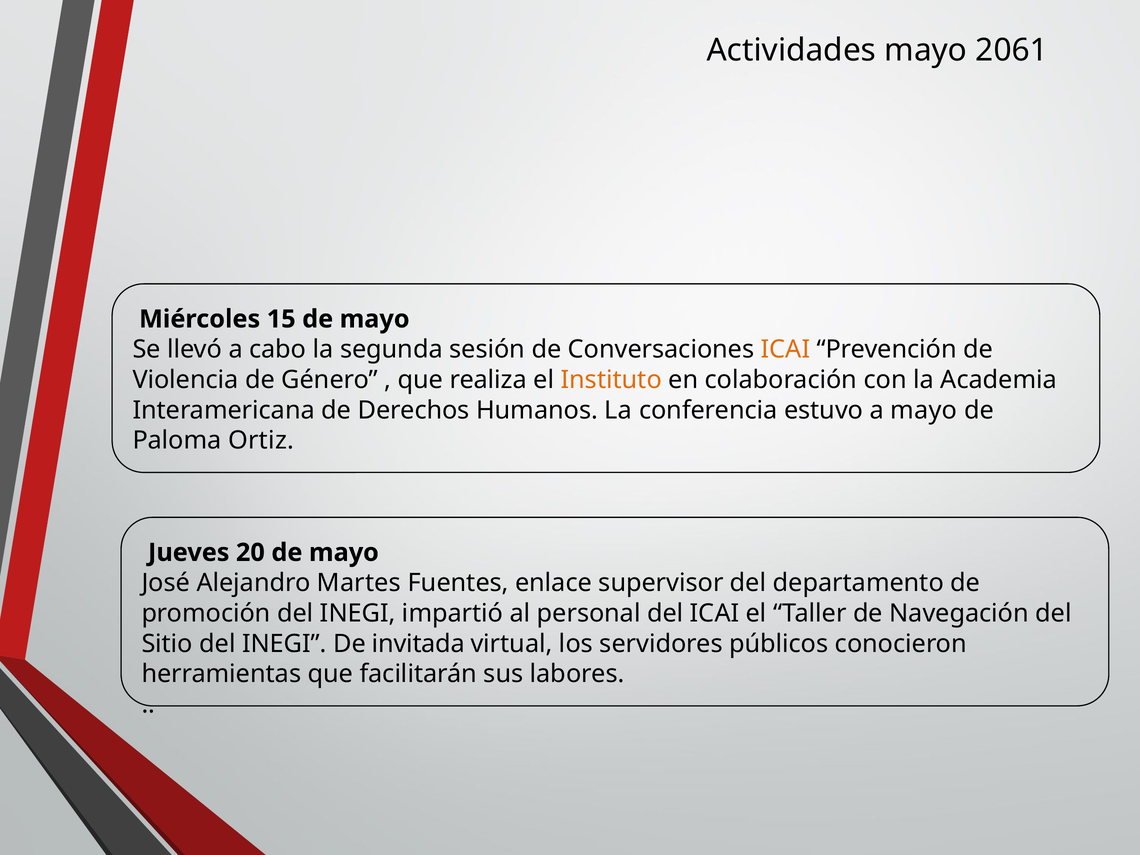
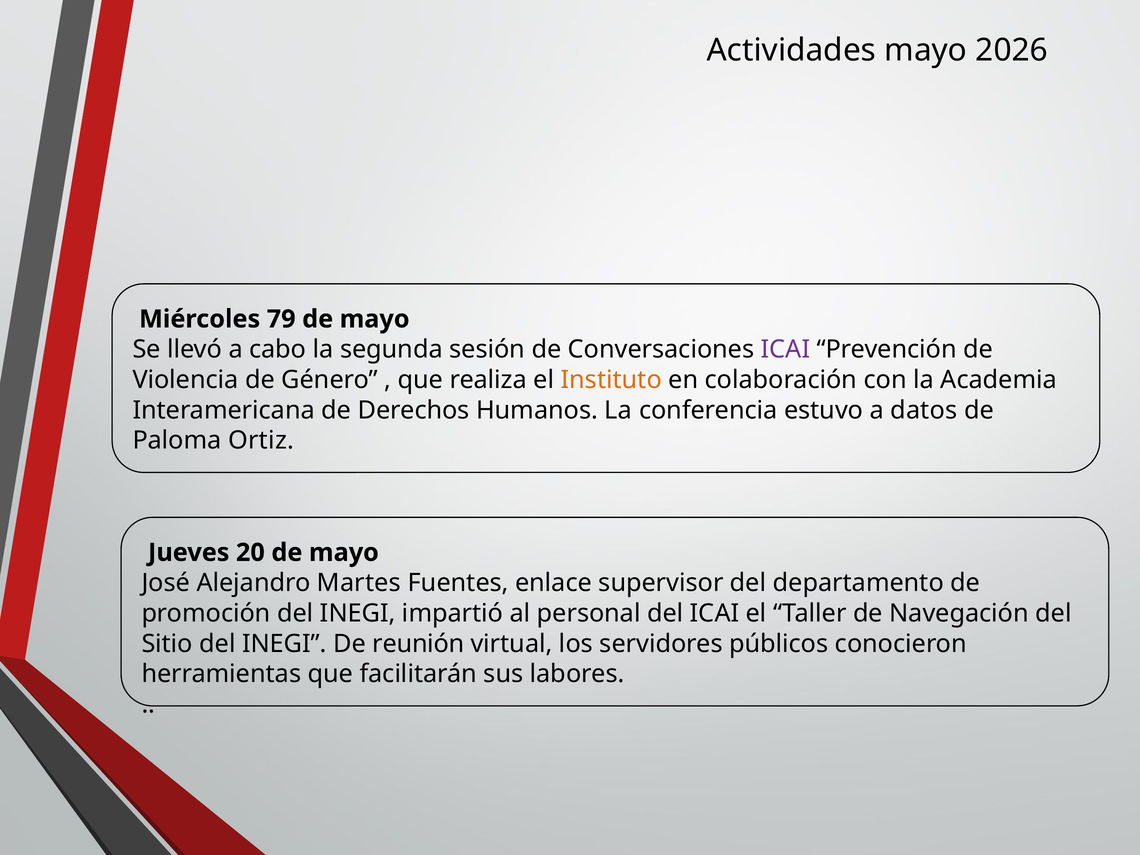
2061: 2061 -> 2026
15: 15 -> 79
ICAI at (786, 349) colour: orange -> purple
a mayo: mayo -> datos
invitada: invitada -> reunión
